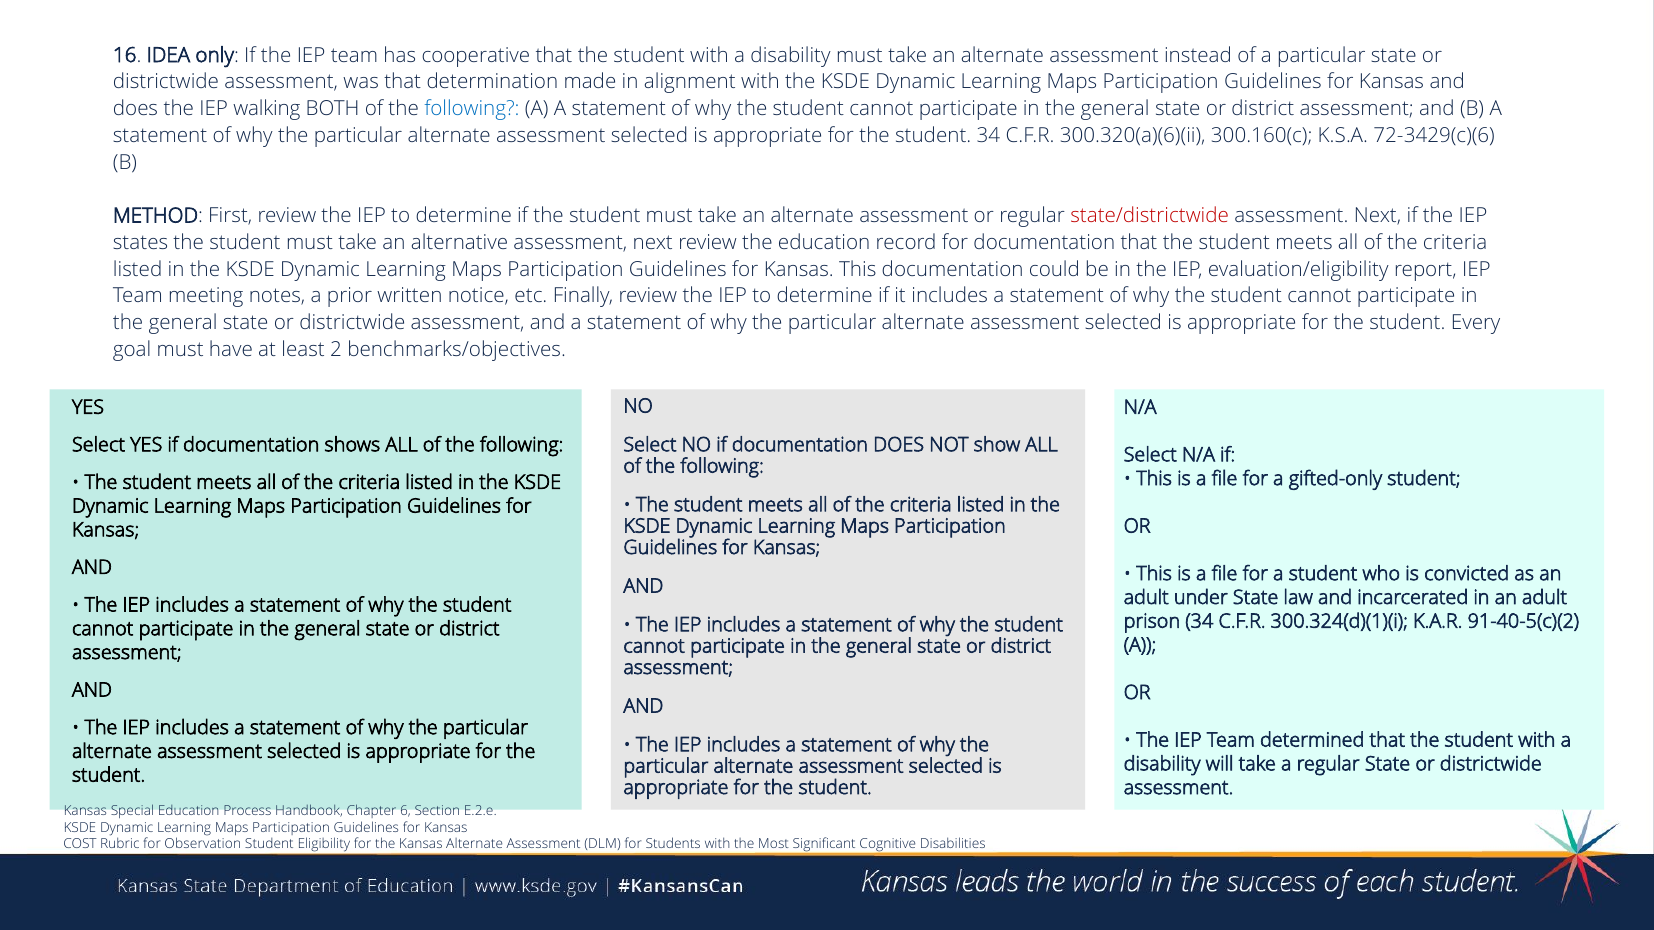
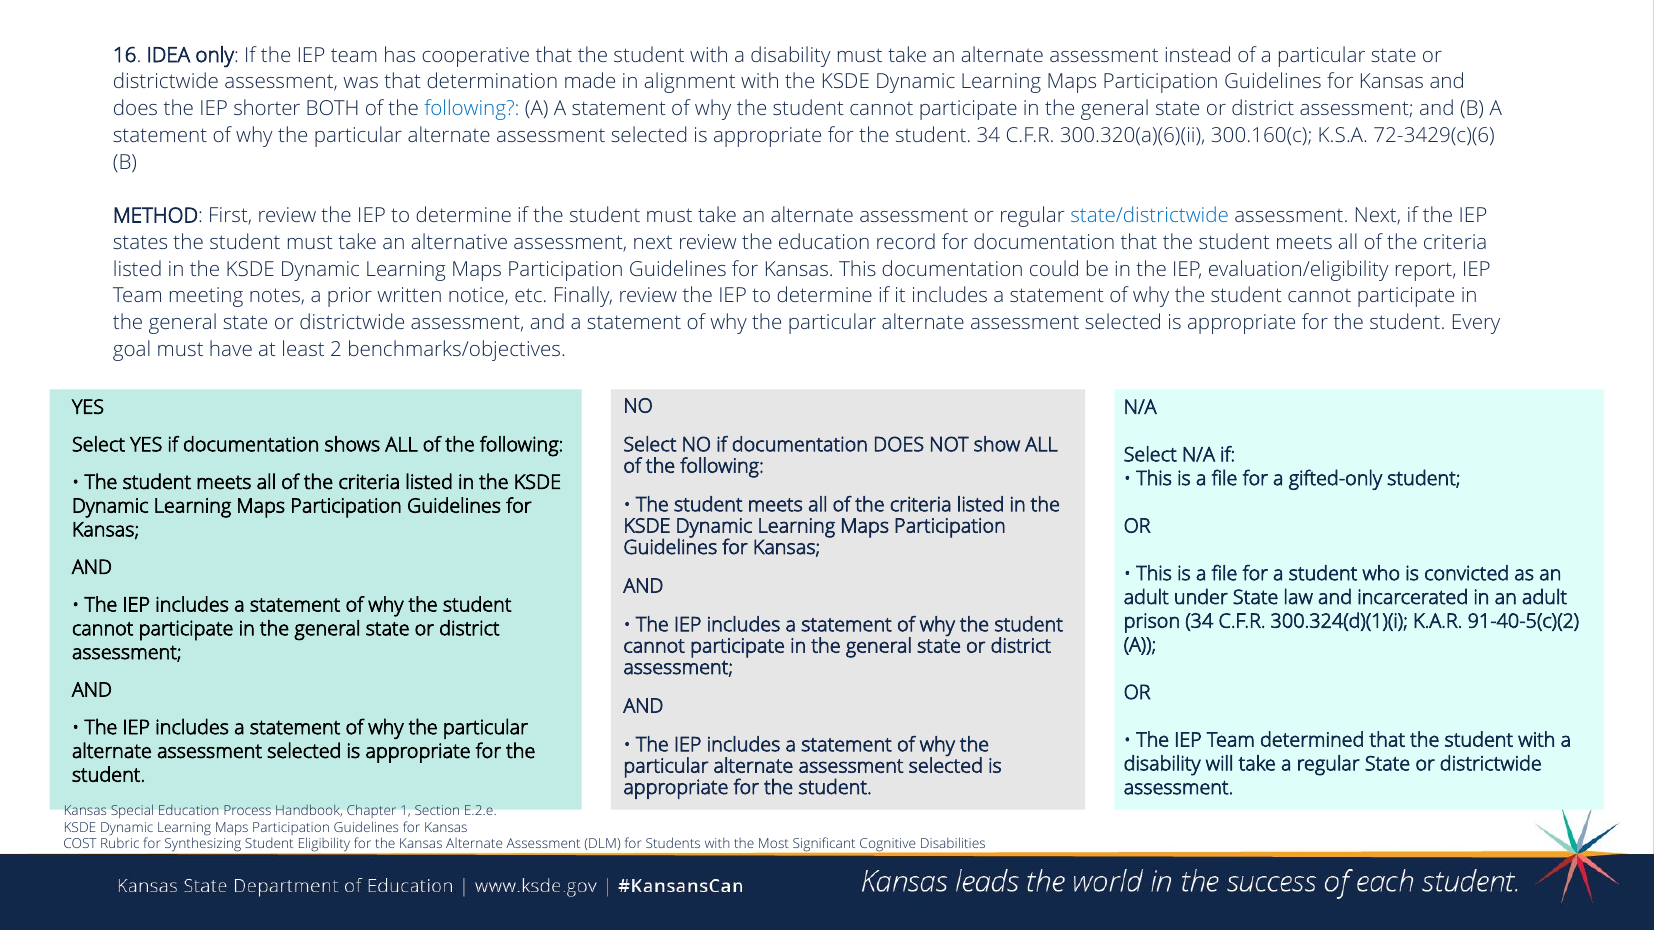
walking: walking -> shorter
state/districtwide colour: red -> blue
6: 6 -> 1
Observation: Observation -> Synthesizing
